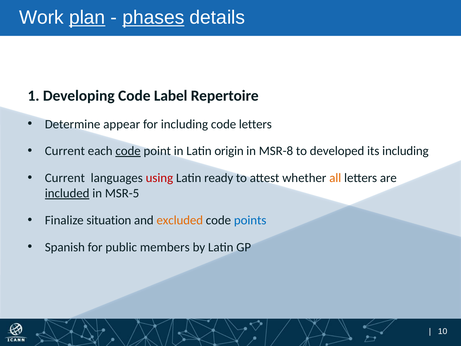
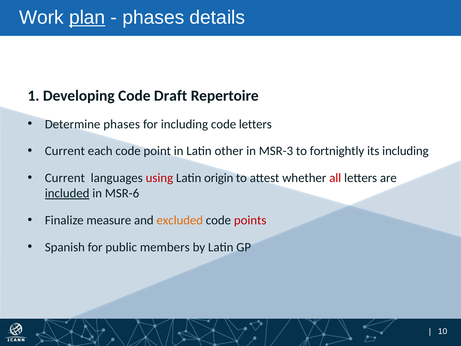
phases at (153, 18) underline: present -> none
Label: Label -> Draft
Determine appear: appear -> phases
code at (128, 151) underline: present -> none
origin: origin -> other
MSR-8: MSR-8 -> MSR-3
developed: developed -> fortnightly
ready: ready -> origin
all colour: orange -> red
MSR-5: MSR-5 -> MSR-6
situation: situation -> measure
points colour: blue -> red
